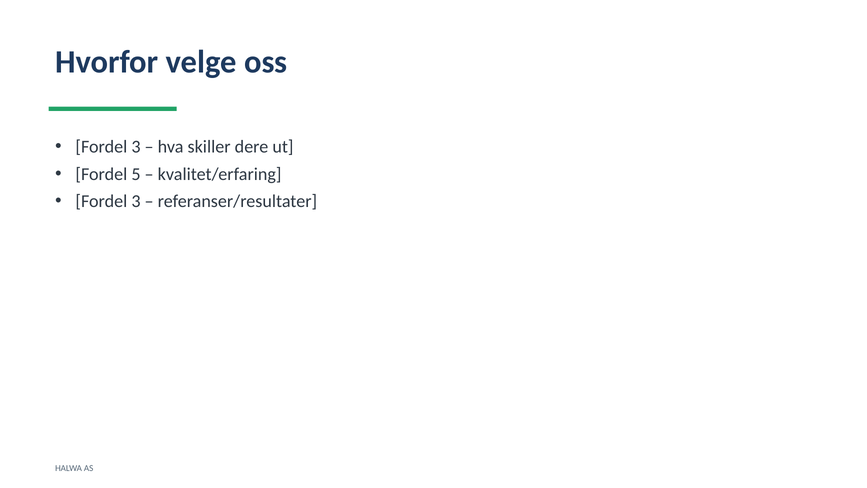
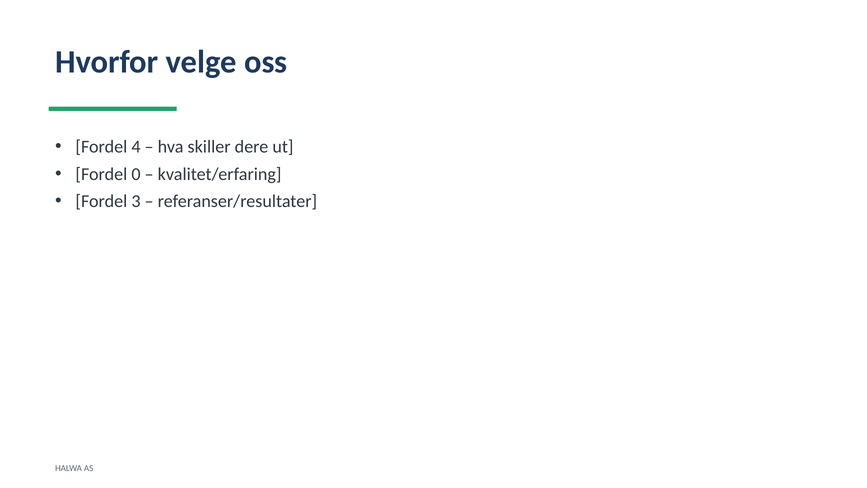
3 at (136, 147): 3 -> 4
5: 5 -> 0
